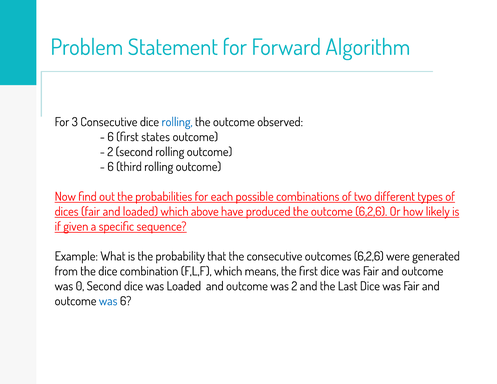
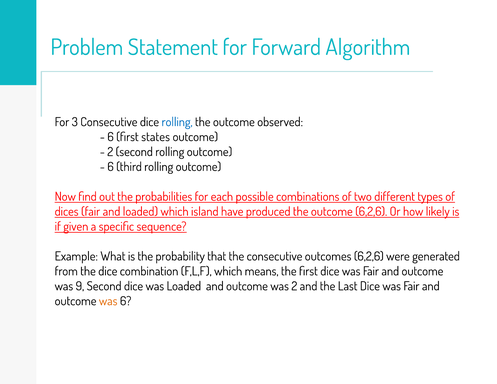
above: above -> island
0: 0 -> 9
was at (108, 301) colour: blue -> orange
